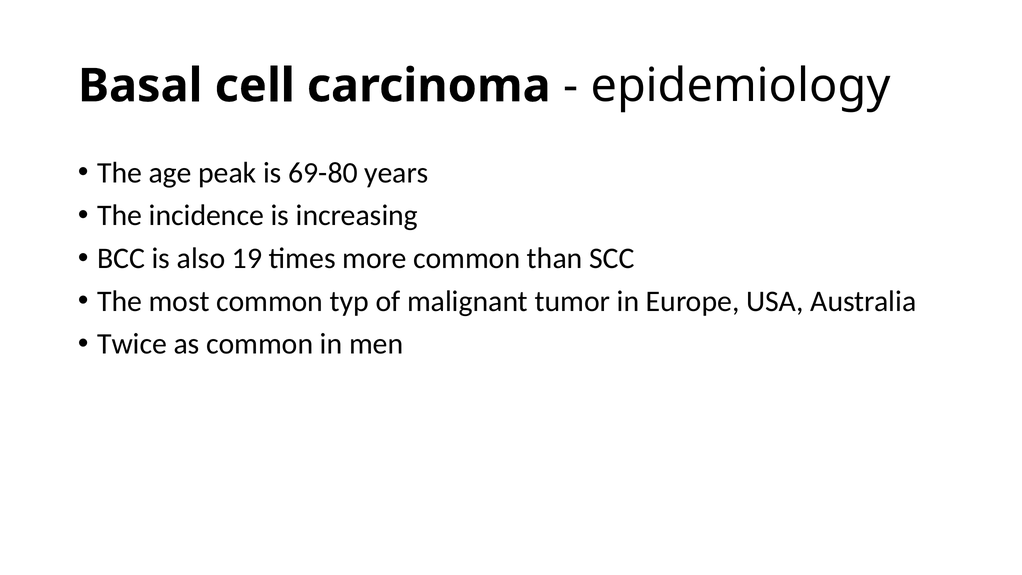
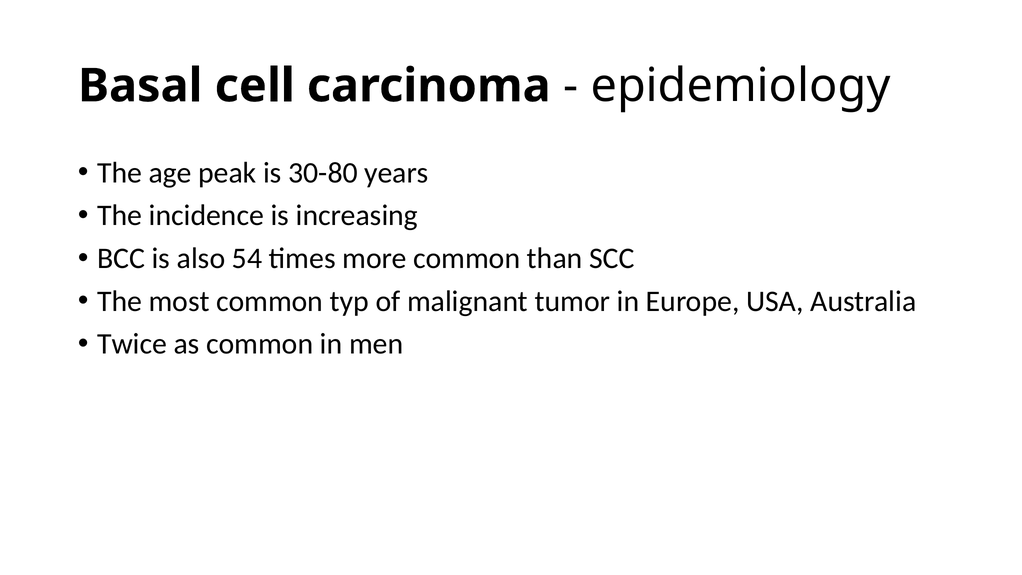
69-80: 69-80 -> 30-80
19: 19 -> 54
